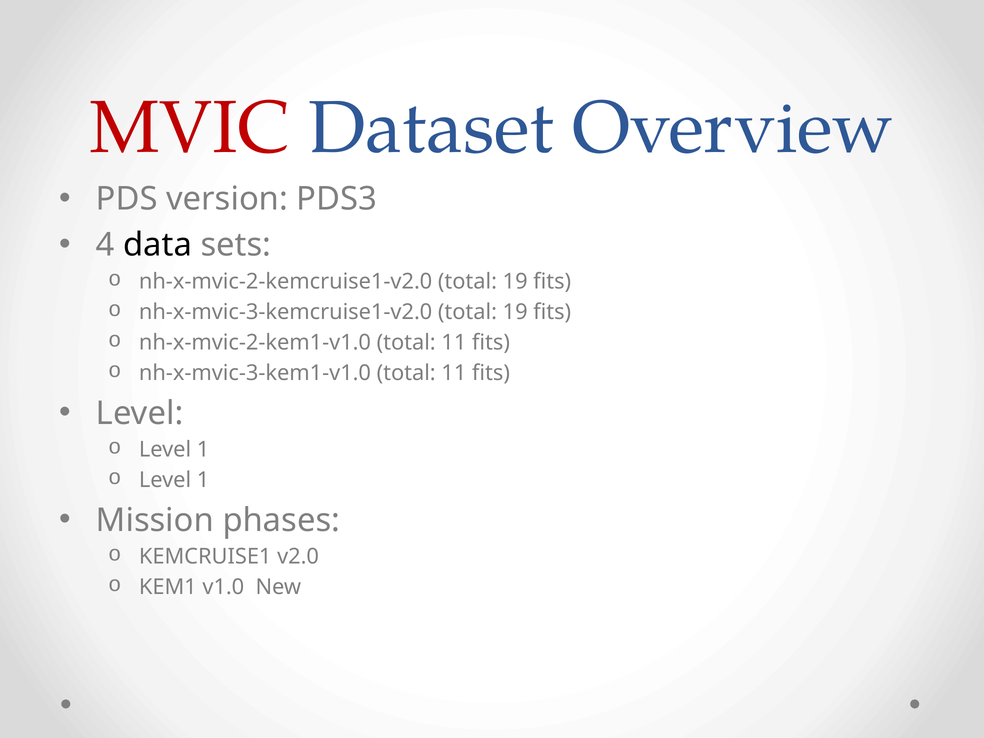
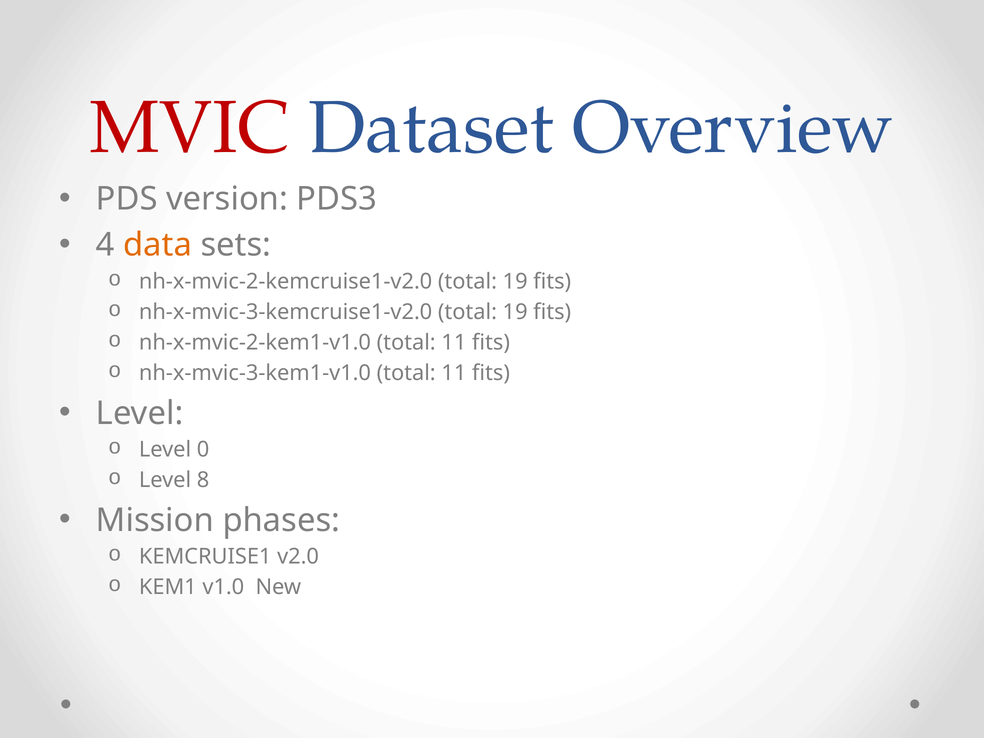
data colour: black -> orange
1 at (203, 450): 1 -> 0
1 at (203, 480): 1 -> 8
